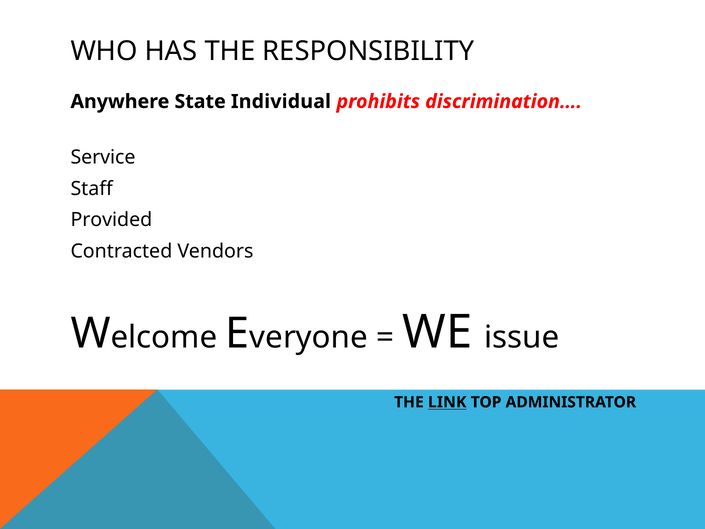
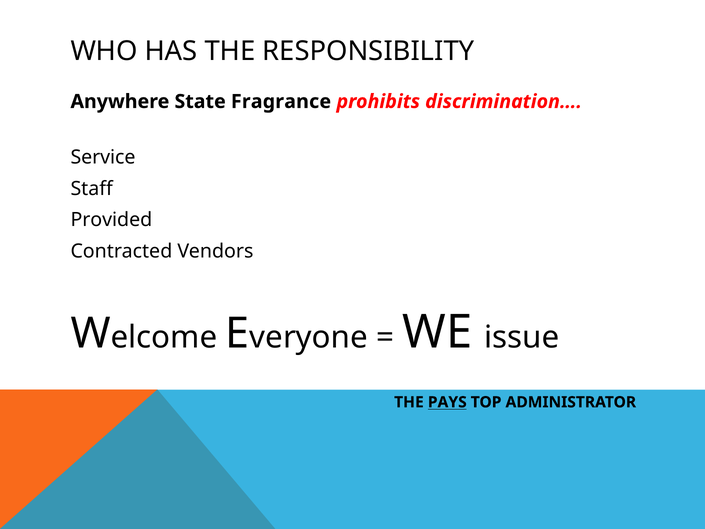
Individual: Individual -> Fragrance
LINK: LINK -> PAYS
